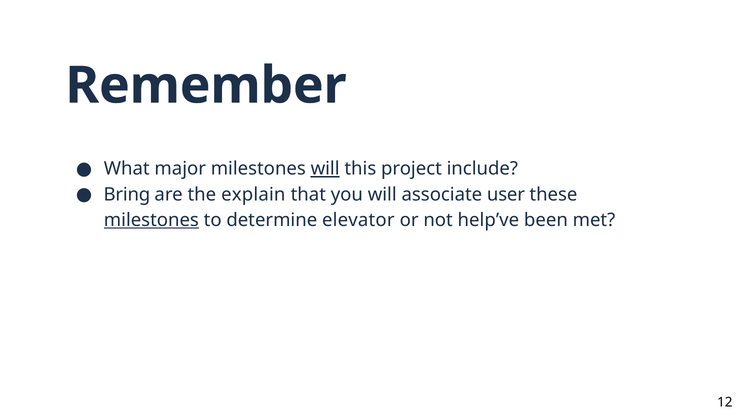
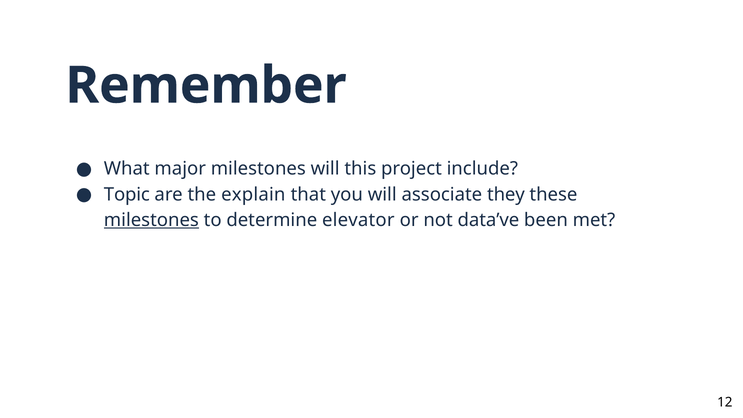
will at (325, 169) underline: present -> none
Bring: Bring -> Topic
user: user -> they
help’ve: help’ve -> data’ve
